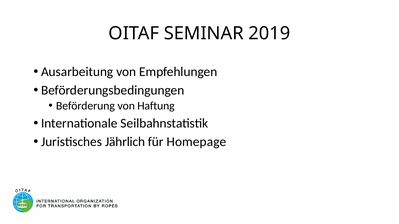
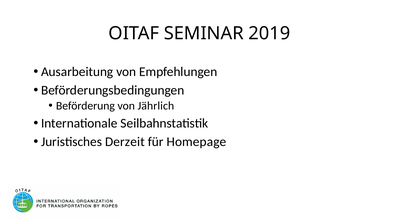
Haftung: Haftung -> Jährlich
Jährlich: Jährlich -> Derzeit
